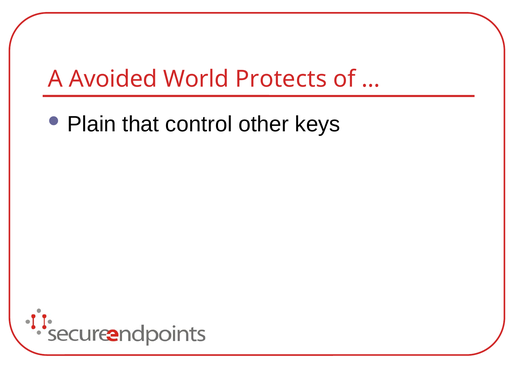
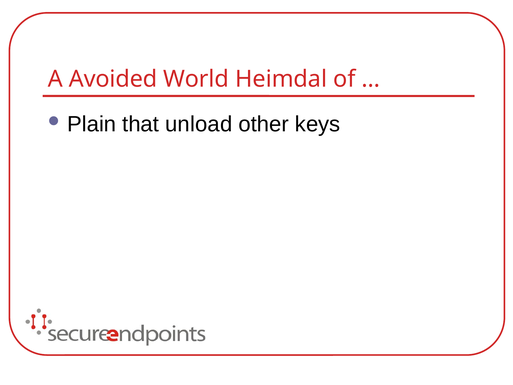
Protects: Protects -> Heimdal
control: control -> unload
